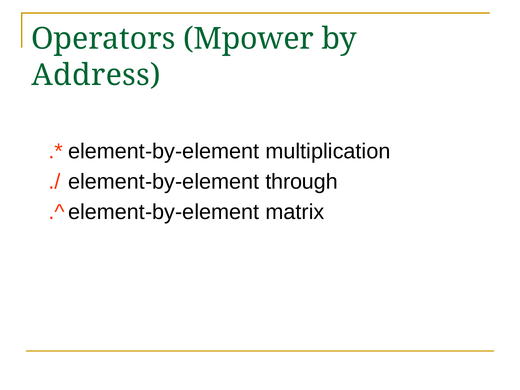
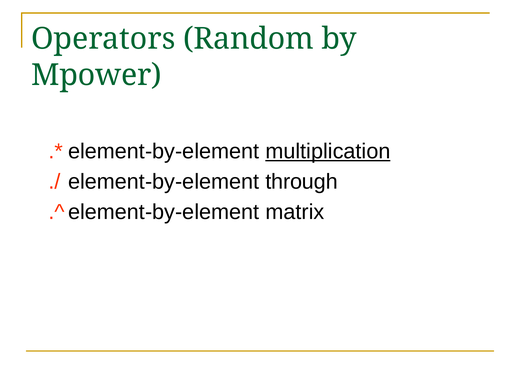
Mpower: Mpower -> Random
Address: Address -> Mpower
multiplication underline: none -> present
